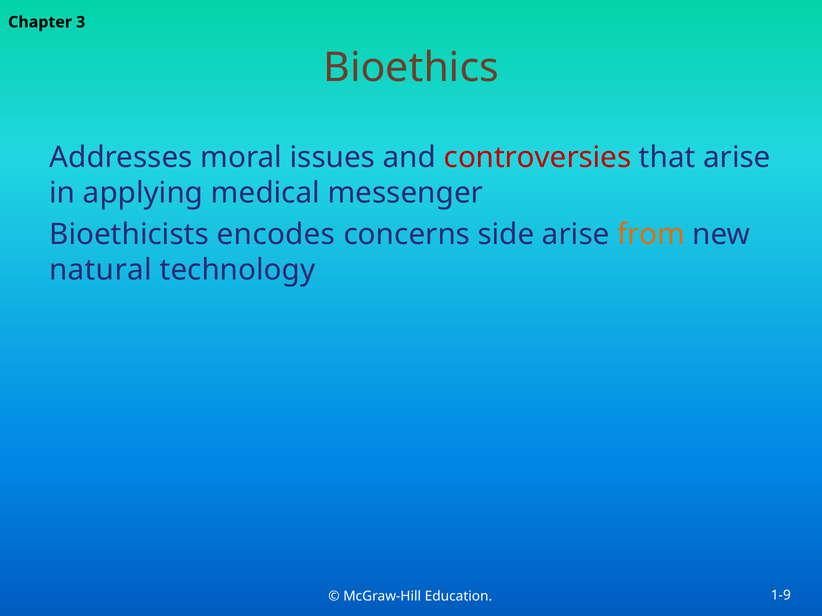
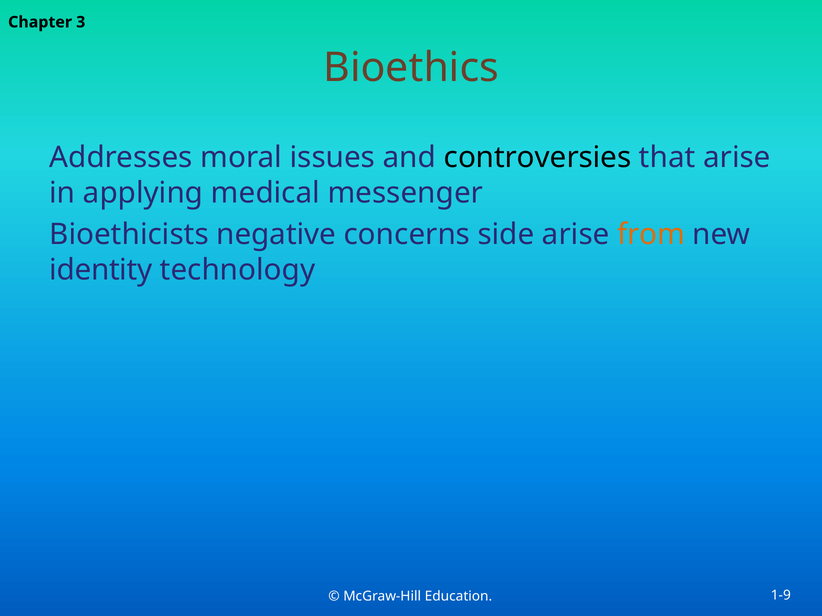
controversies colour: red -> black
encodes: encodes -> negative
natural: natural -> identity
